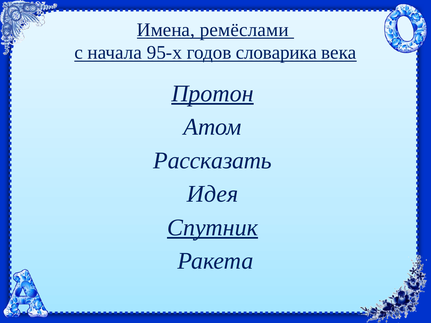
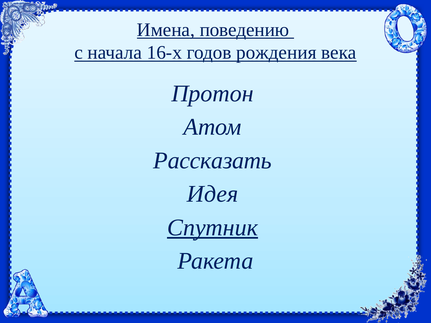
ремёслами: ремёслами -> поведению
95-х: 95-х -> 16-х
словарика: словарика -> рождения
Протон underline: present -> none
